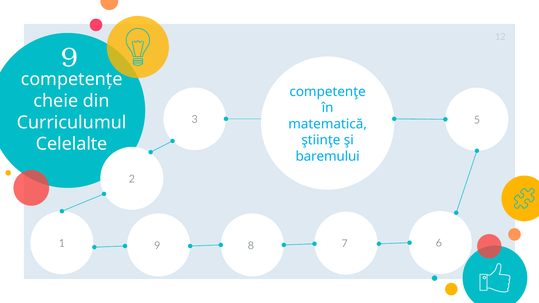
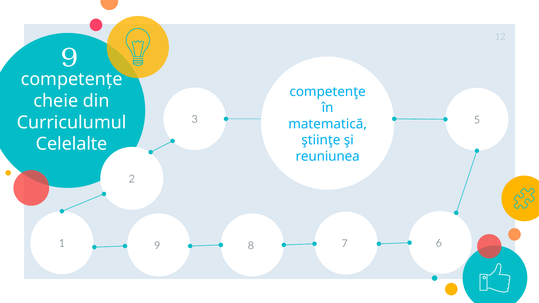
baremului: baremului -> reuniunea
